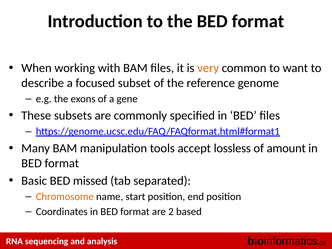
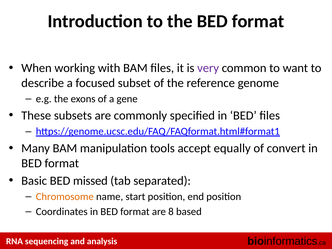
very colour: orange -> purple
lossless: lossless -> equally
amount: amount -> convert
2: 2 -> 8
